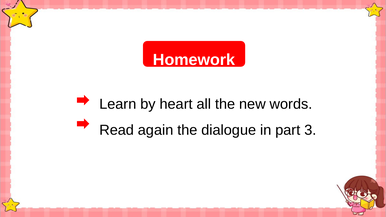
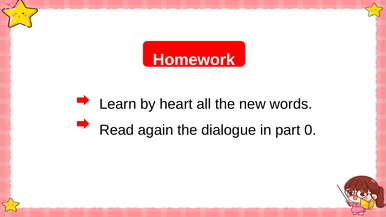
3: 3 -> 0
